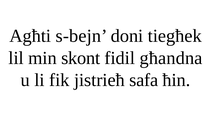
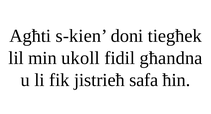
s-bejn: s-bejn -> s-kien
skont: skont -> ukoll
